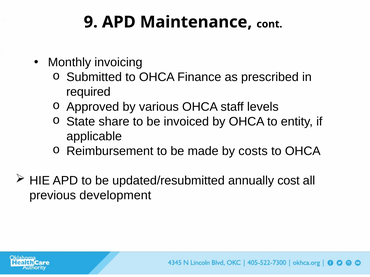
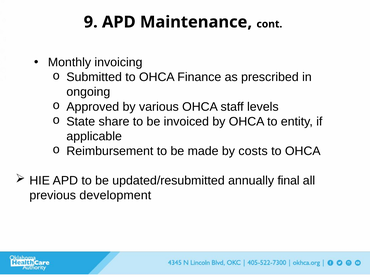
required: required -> ongoing
cost: cost -> final
